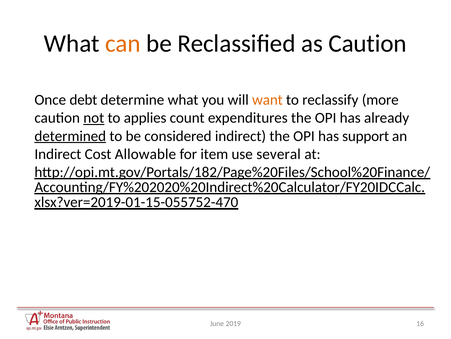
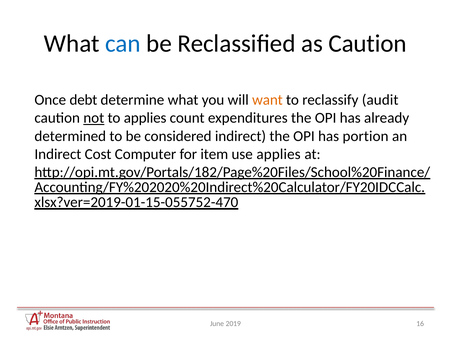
can colour: orange -> blue
more: more -> audit
determined underline: present -> none
support: support -> portion
Allowable: Allowable -> Computer
use several: several -> applies
